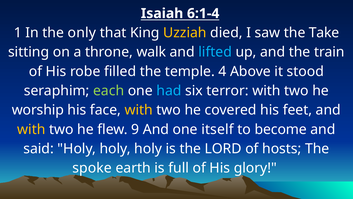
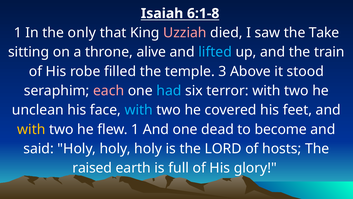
6:1-4: 6:1-4 -> 6:1-8
Uzziah colour: yellow -> pink
walk: walk -> alive
4: 4 -> 3
each colour: light green -> pink
worship: worship -> unclean
with at (139, 110) colour: yellow -> light blue
flew 9: 9 -> 1
itself: itself -> dead
spoke: spoke -> raised
